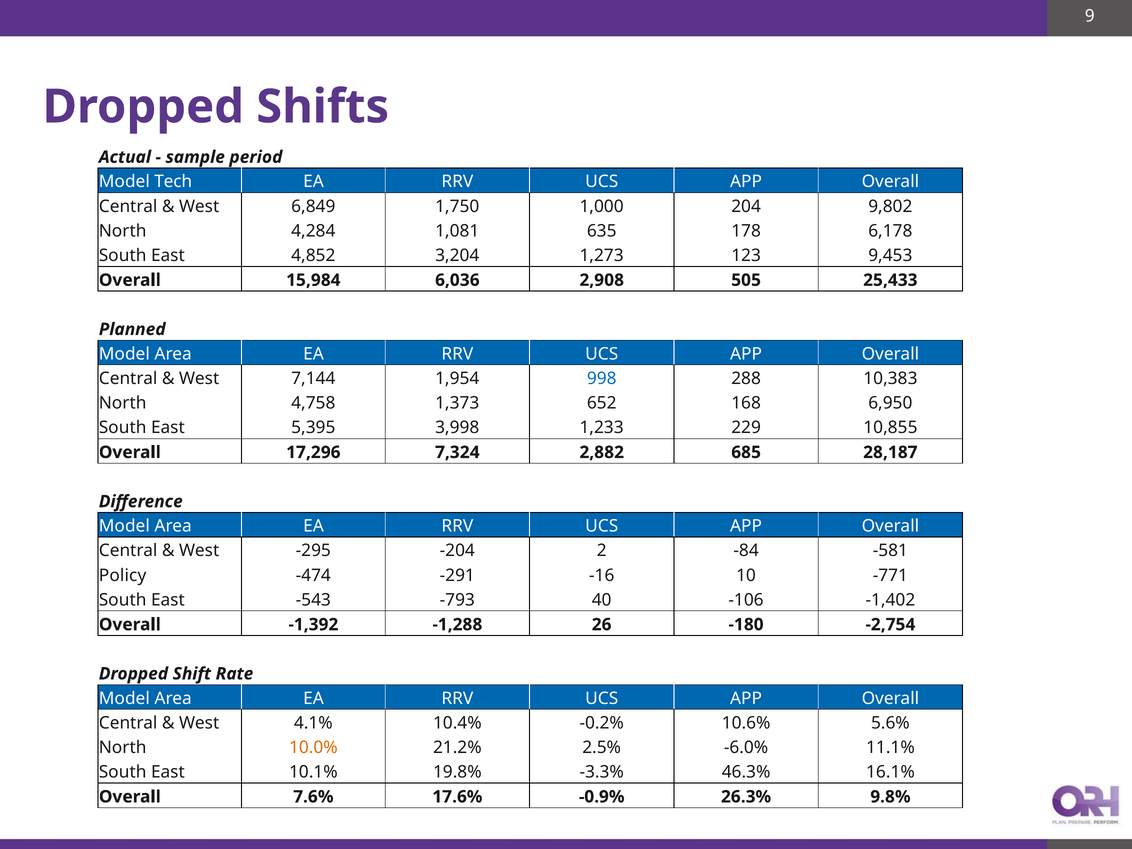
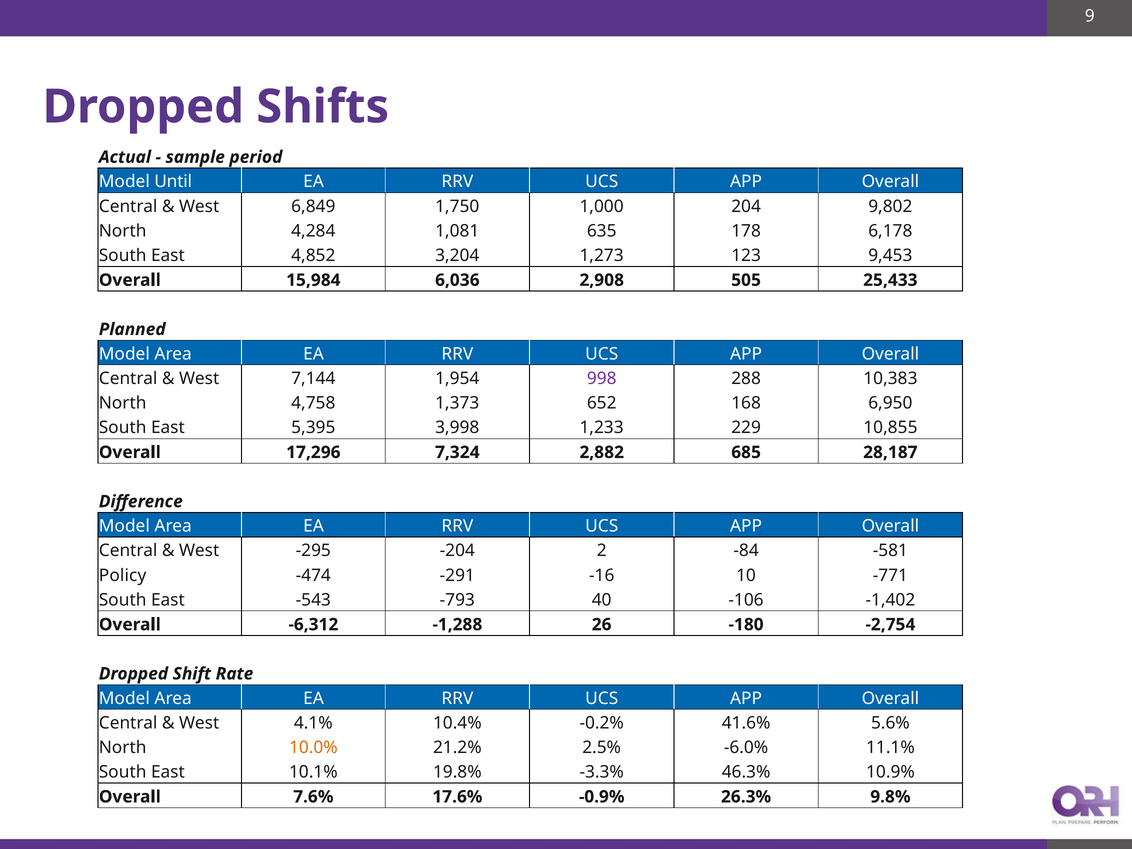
Tech: Tech -> Until
998 colour: blue -> purple
-1,392: -1,392 -> -6,312
10.6%: 10.6% -> 41.6%
16.1%: 16.1% -> 10.9%
